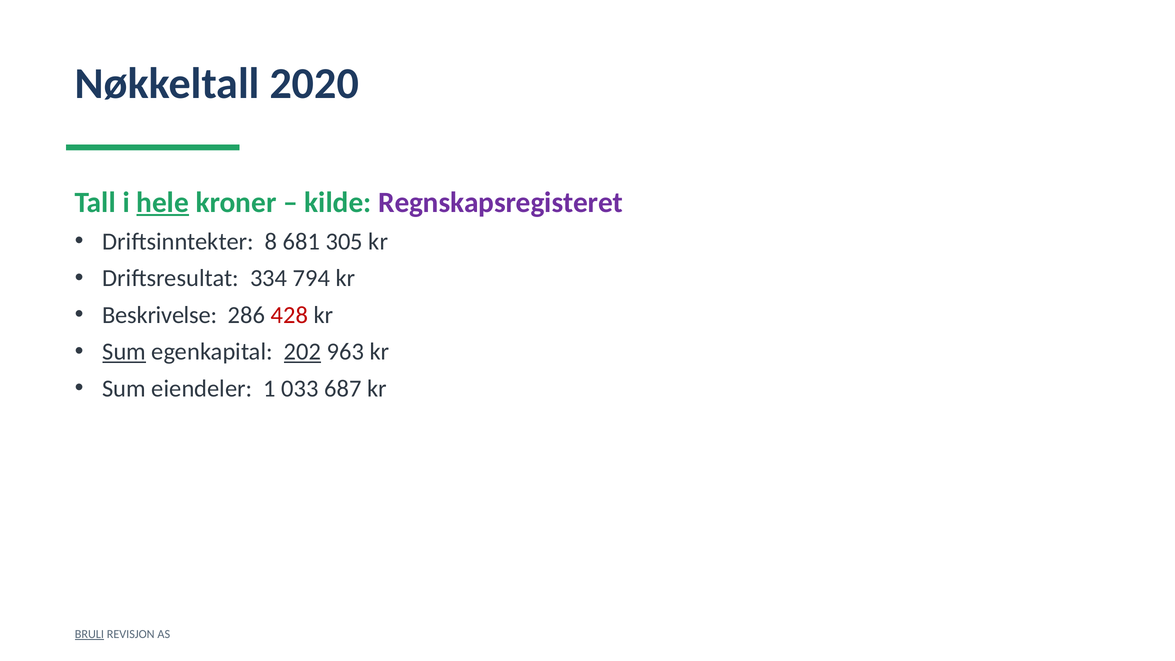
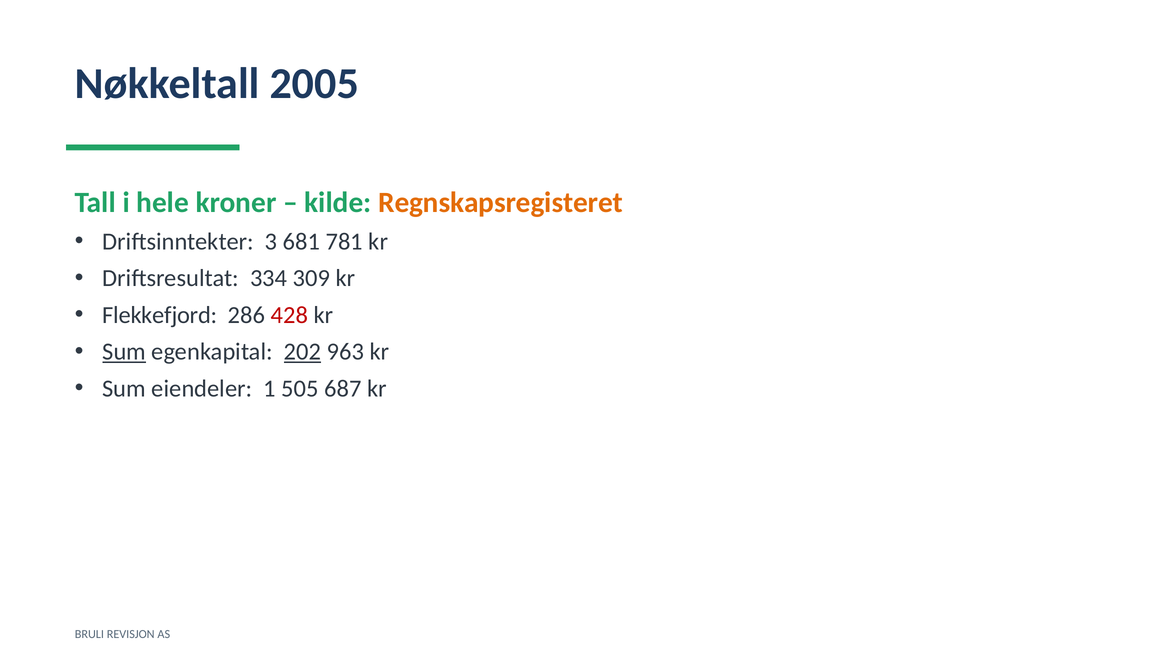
2020: 2020 -> 2005
hele underline: present -> none
Regnskapsregisteret colour: purple -> orange
8: 8 -> 3
305: 305 -> 781
794: 794 -> 309
Beskrivelse: Beskrivelse -> Flekkefjord
033: 033 -> 505
BRULI underline: present -> none
